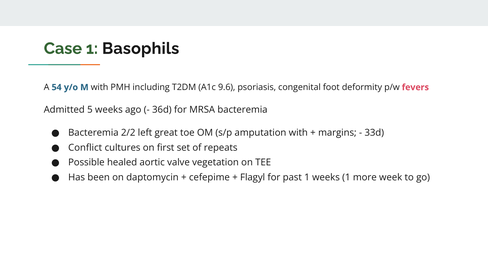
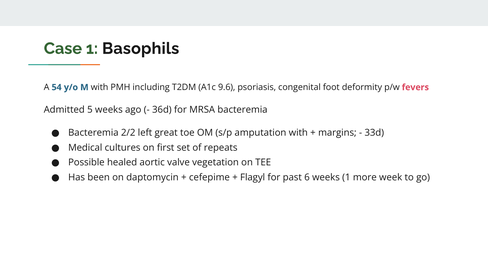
Conflict: Conflict -> Medical
past 1: 1 -> 6
